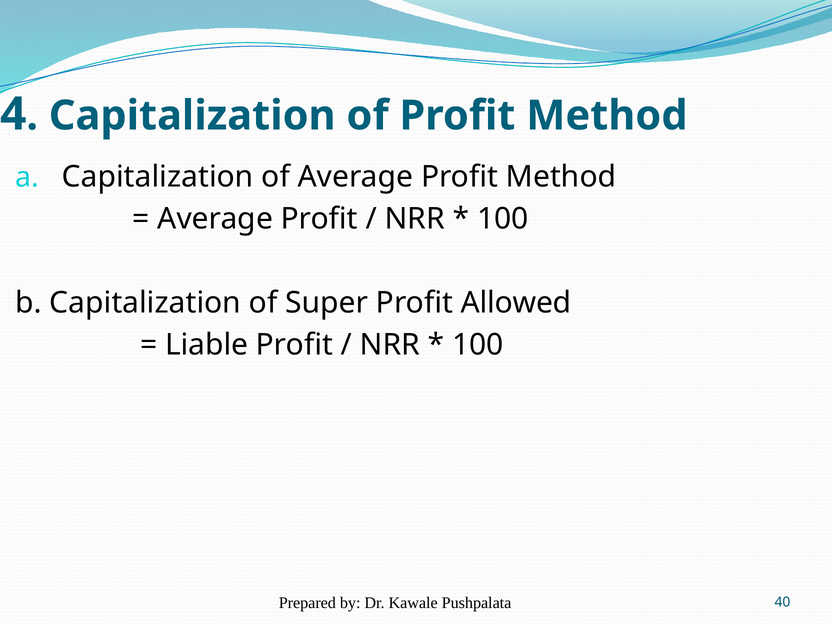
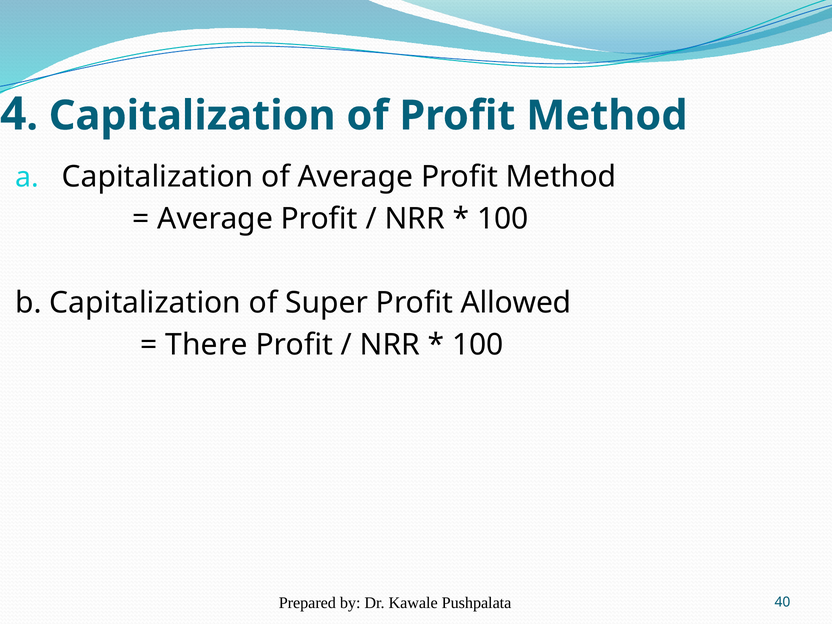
Liable: Liable -> There
